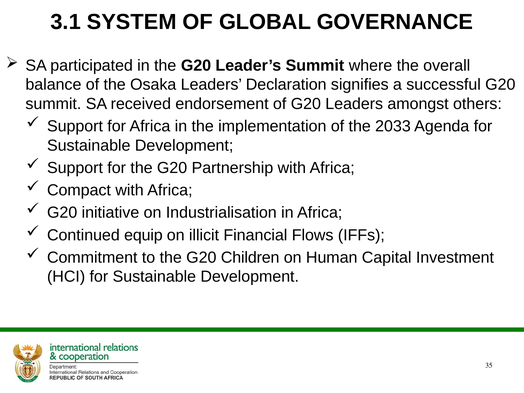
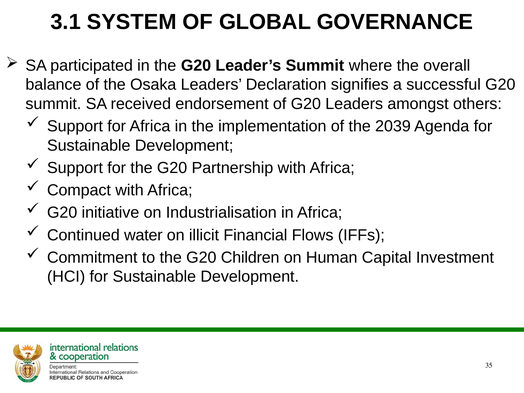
2033: 2033 -> 2039
equip: equip -> water
